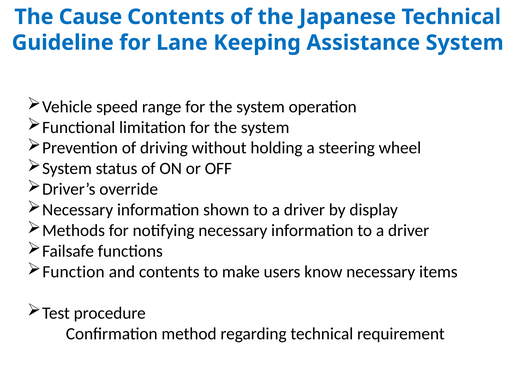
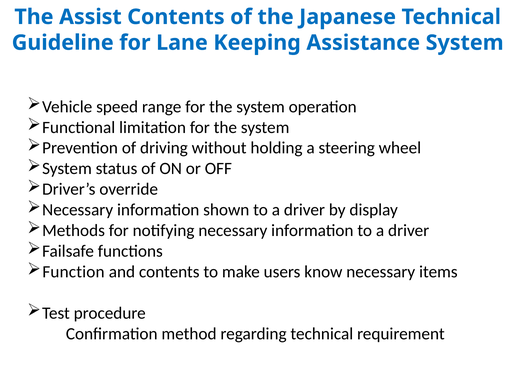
Cause: Cause -> Assist
